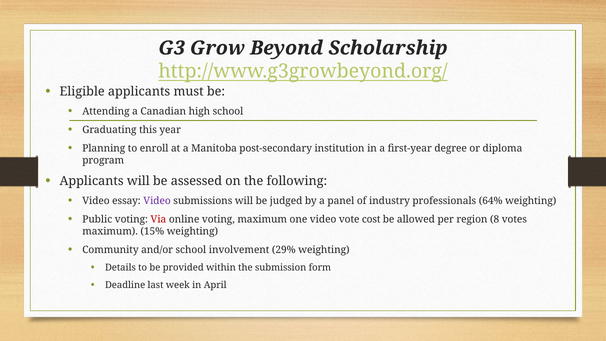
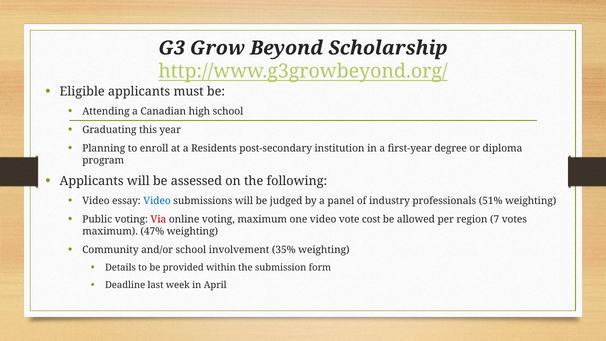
Manitoba: Manitoba -> Residents
Video at (157, 201) colour: purple -> blue
64%: 64% -> 51%
8: 8 -> 7
15%: 15% -> 47%
29%: 29% -> 35%
